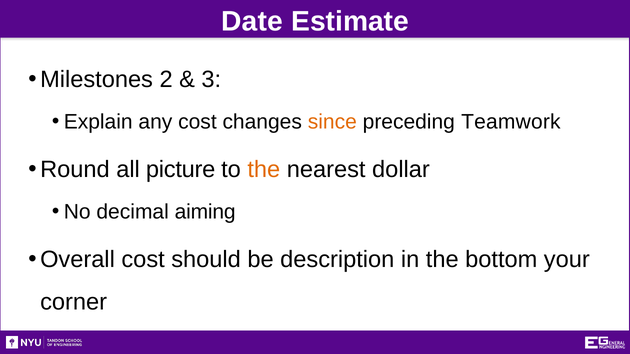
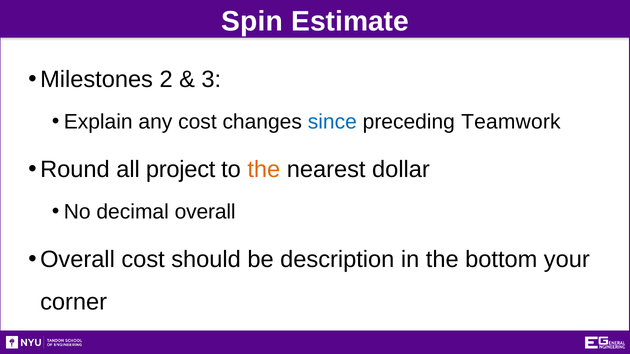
Date: Date -> Spin
since colour: orange -> blue
picture: picture -> project
decimal aiming: aiming -> overall
